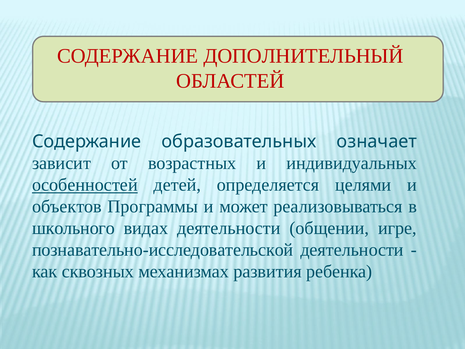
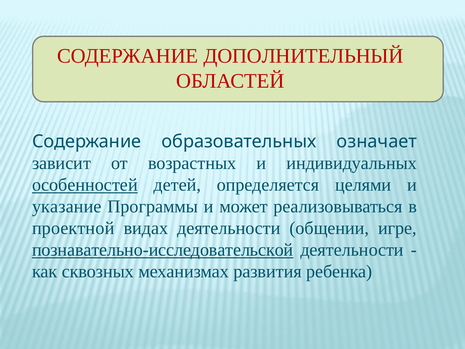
объектов: объектов -> указание
школьного: школьного -> проектной
познавательно-исследовательской underline: none -> present
